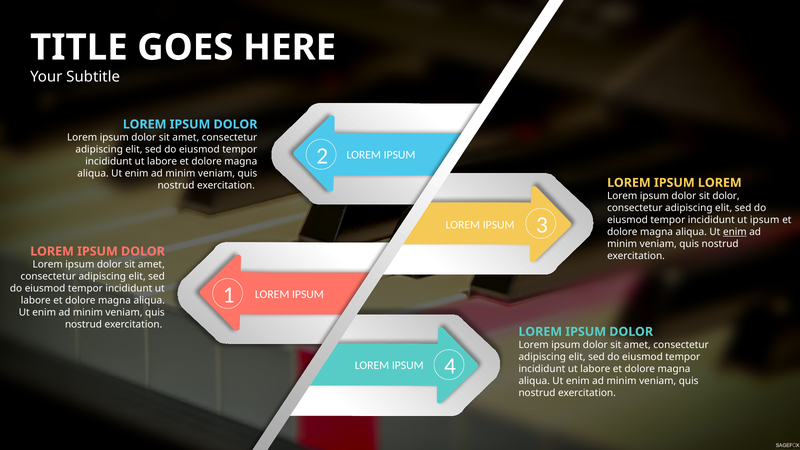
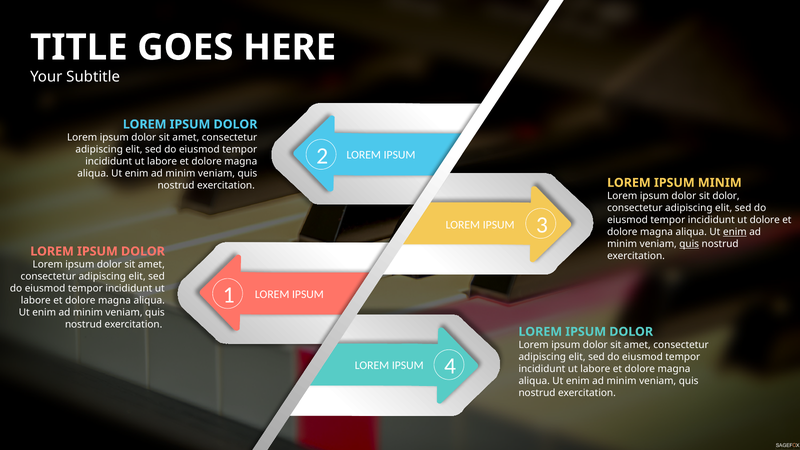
LOREM at (720, 183): LOREM -> MINIM
ut ipsum: ipsum -> dolore
quis at (689, 244) underline: none -> present
